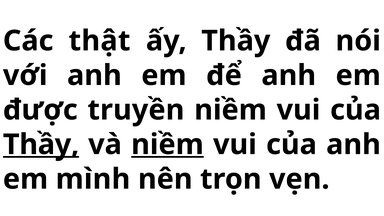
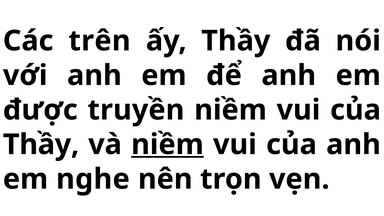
thật: thật -> trên
Thầy at (41, 145) underline: present -> none
mình: mình -> nghe
